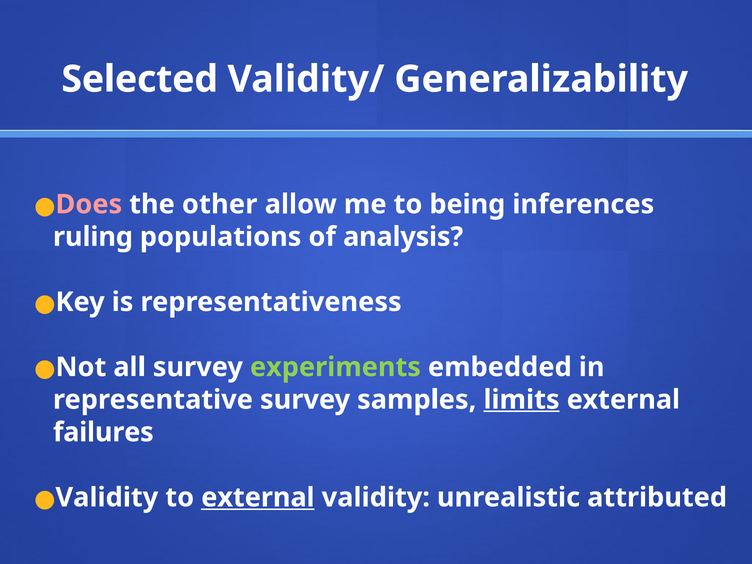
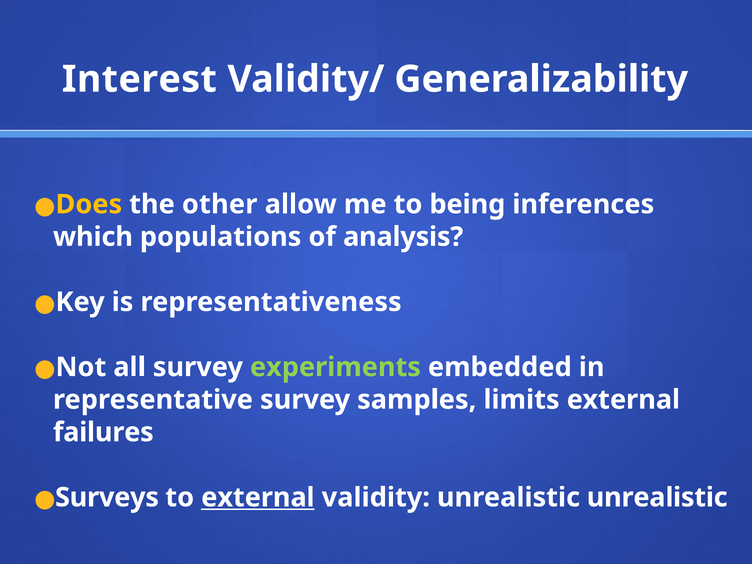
Selected: Selected -> Interest
Does colour: pink -> yellow
ruling: ruling -> which
limits underline: present -> none
Validity at (107, 497): Validity -> Surveys
unrealistic attributed: attributed -> unrealistic
